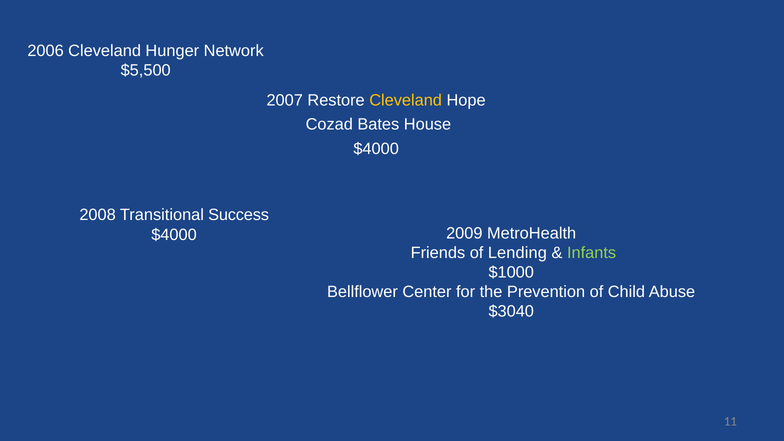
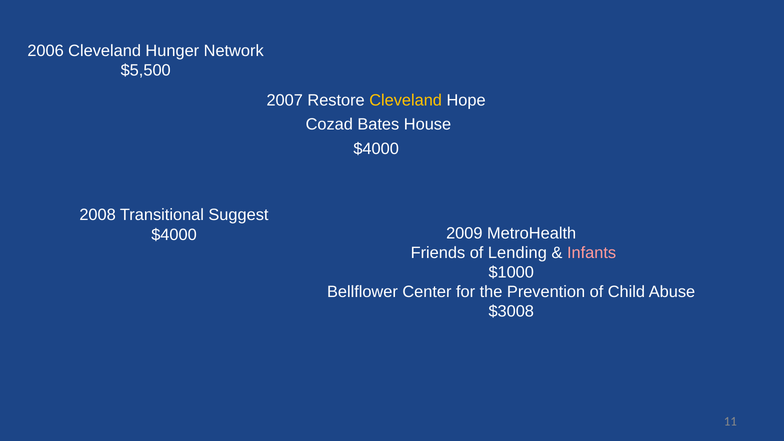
Success: Success -> Suggest
Infants colour: light green -> pink
$3040: $3040 -> $3008
